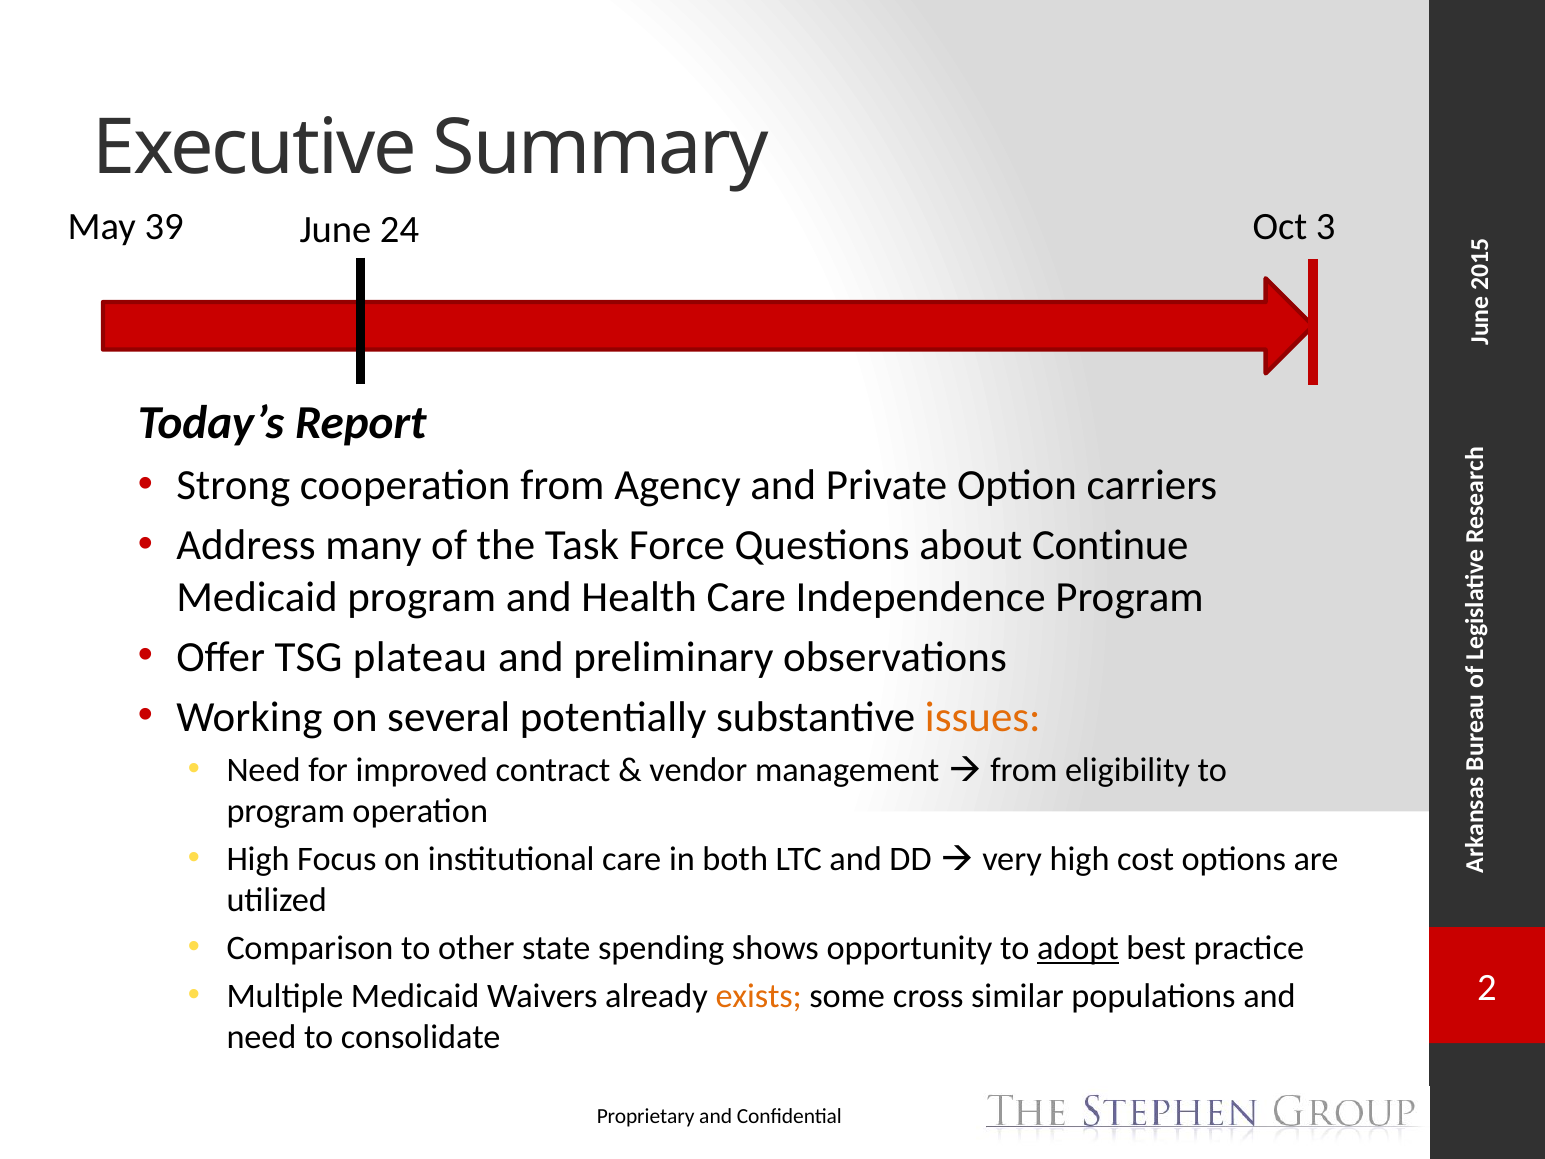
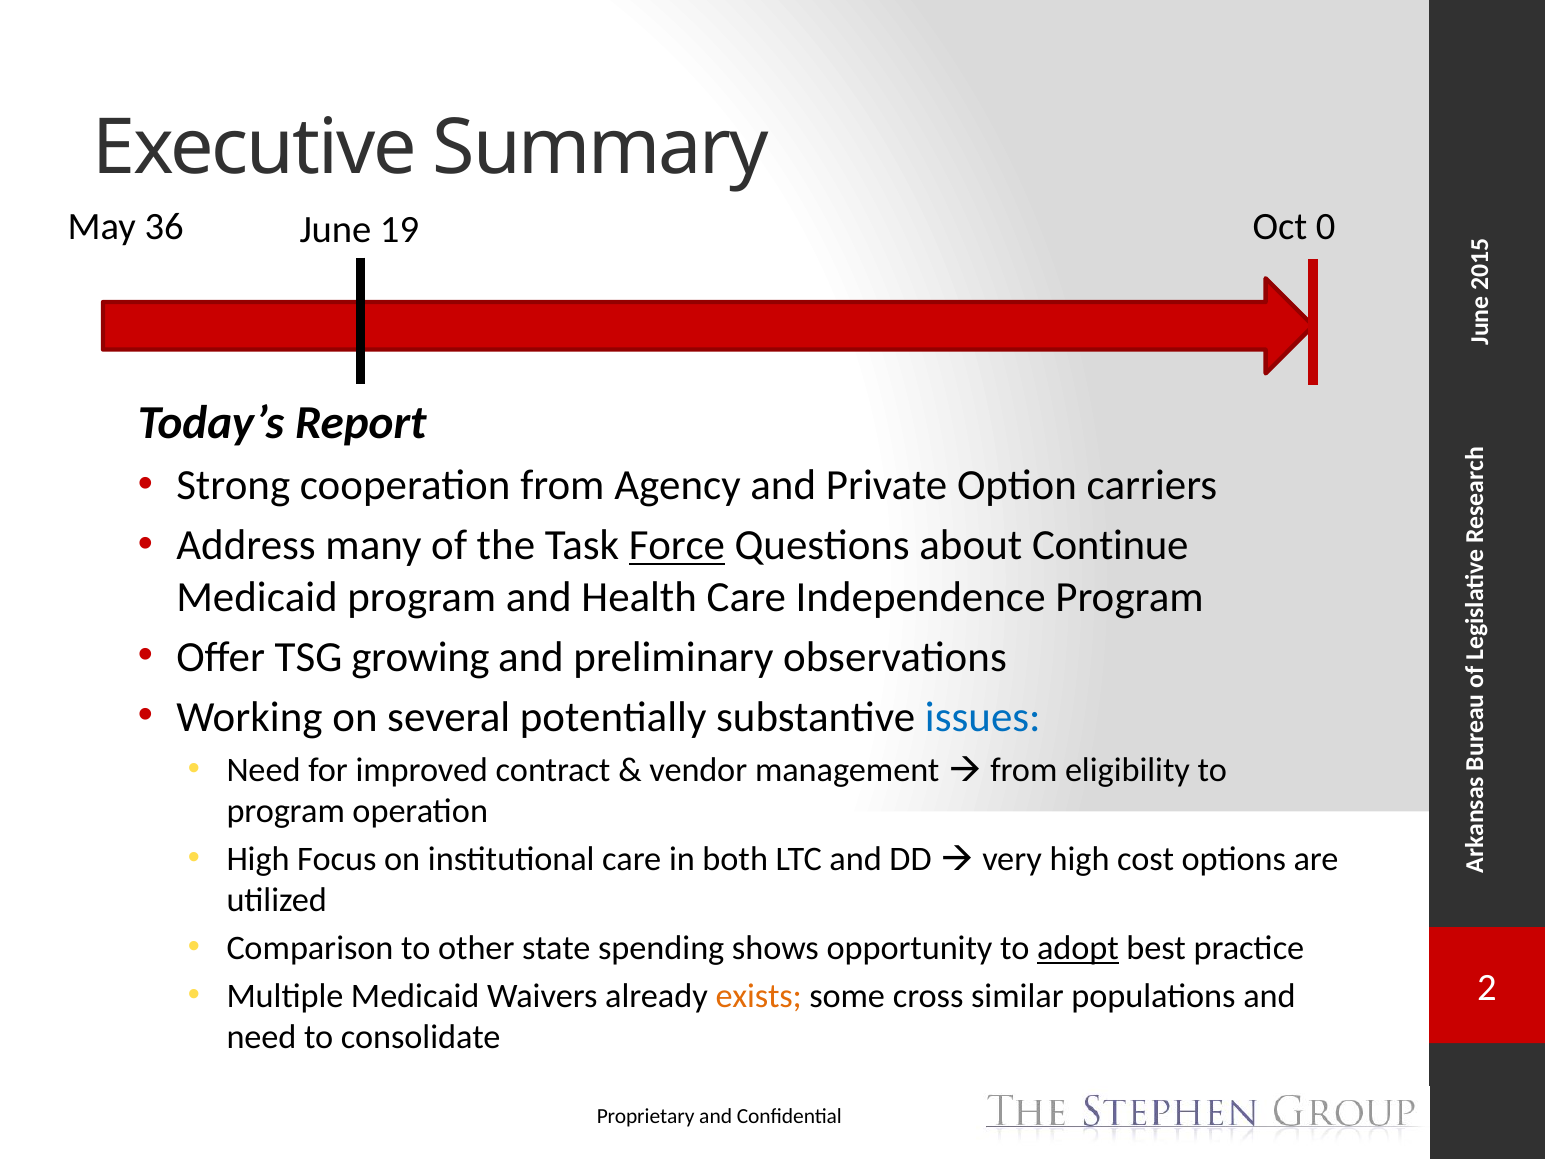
39: 39 -> 36
Oct 3: 3 -> 0
24: 24 -> 19
Force underline: none -> present
plateau: plateau -> growing
issues colour: orange -> blue
